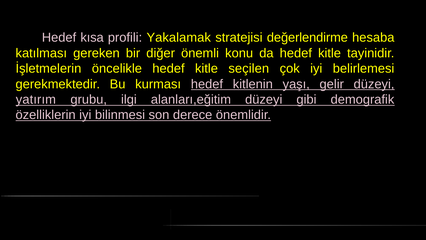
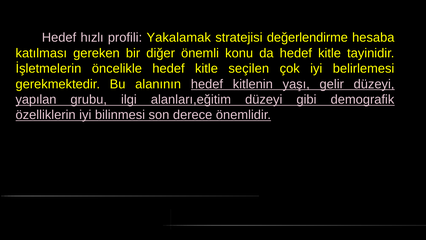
kısa: kısa -> hızlı
kurması: kurması -> alanının
yatırım: yatırım -> yapılan
